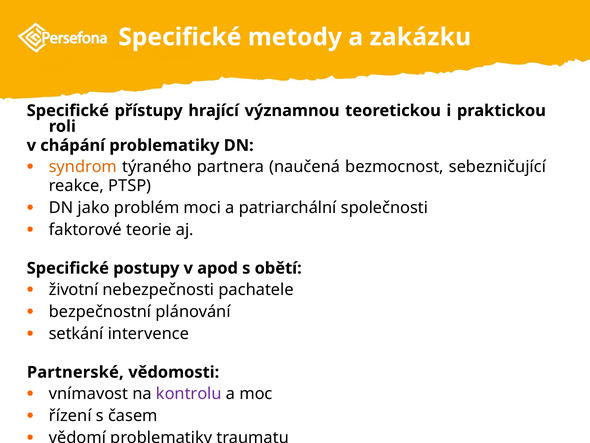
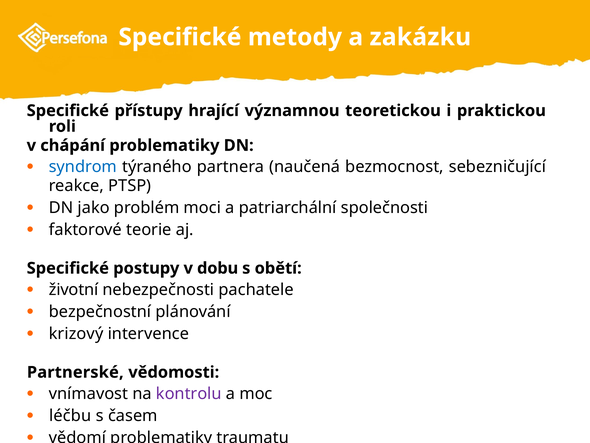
syndrom colour: orange -> blue
apod: apod -> dobu
setkání: setkání -> krizový
řízení: řízení -> léčbu
